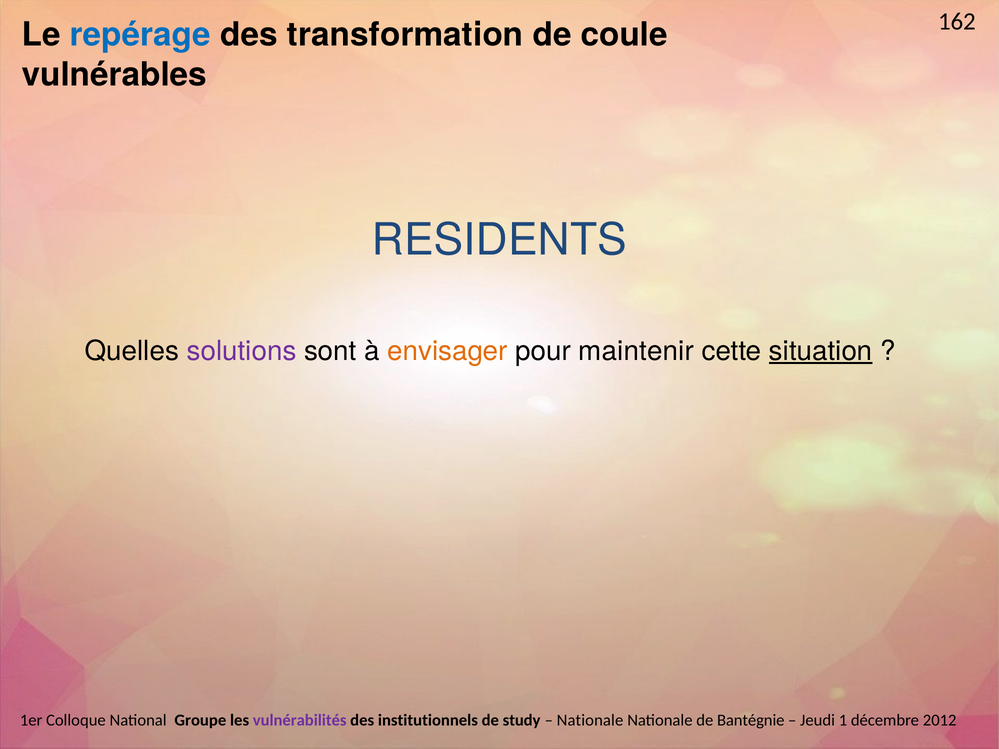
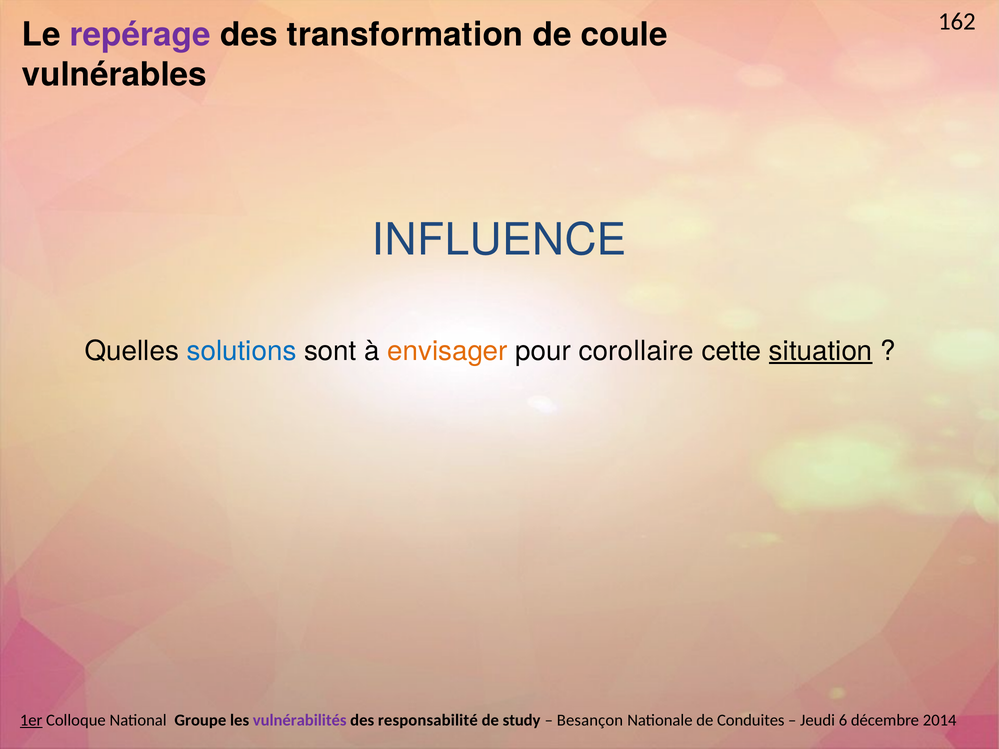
repérage colour: blue -> purple
RESIDENTS: RESIDENTS -> INFLUENCE
solutions colour: purple -> blue
maintenir: maintenir -> corollaire
1er underline: none -> present
institutionnels: institutionnels -> responsabilité
Nationale at (590, 721): Nationale -> Besançon
Bantégnie: Bantégnie -> Conduites
1: 1 -> 6
2012: 2012 -> 2014
